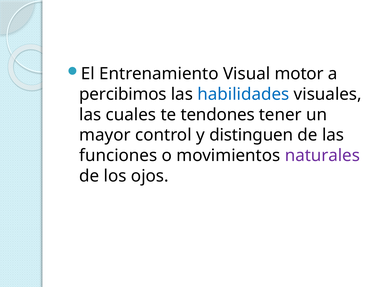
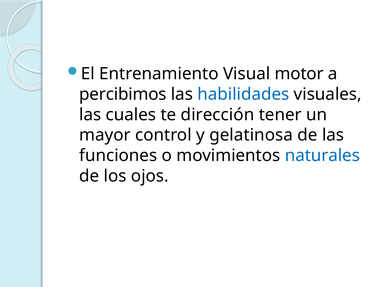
tendones: tendones -> dirección
distinguen: distinguen -> gelatinosa
naturales colour: purple -> blue
